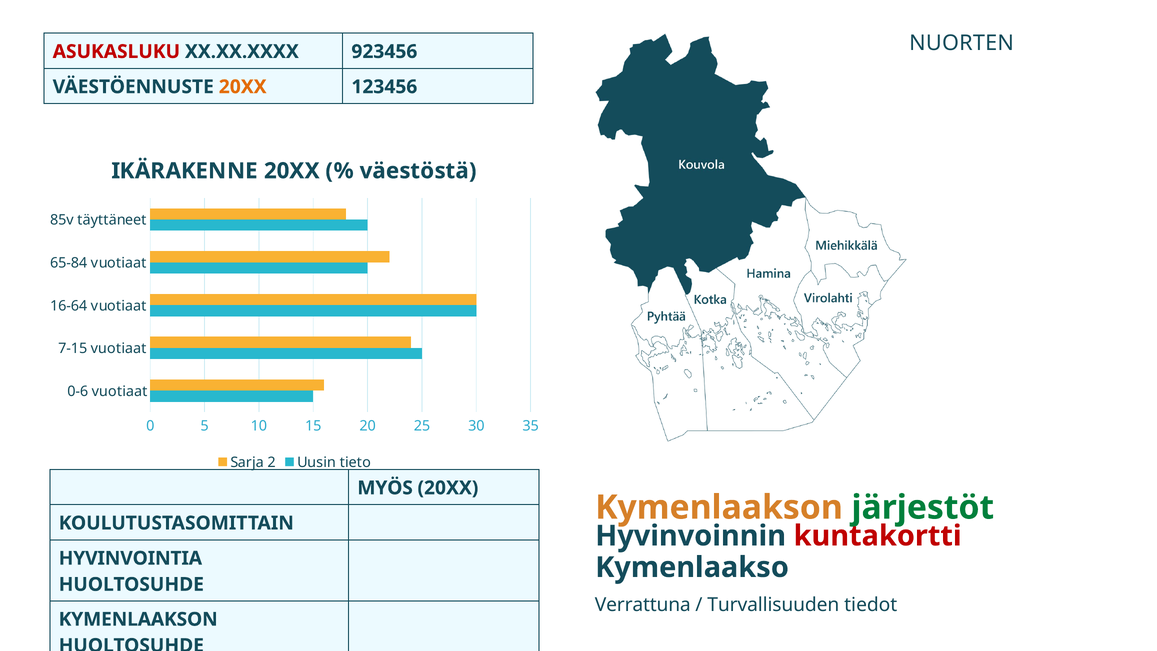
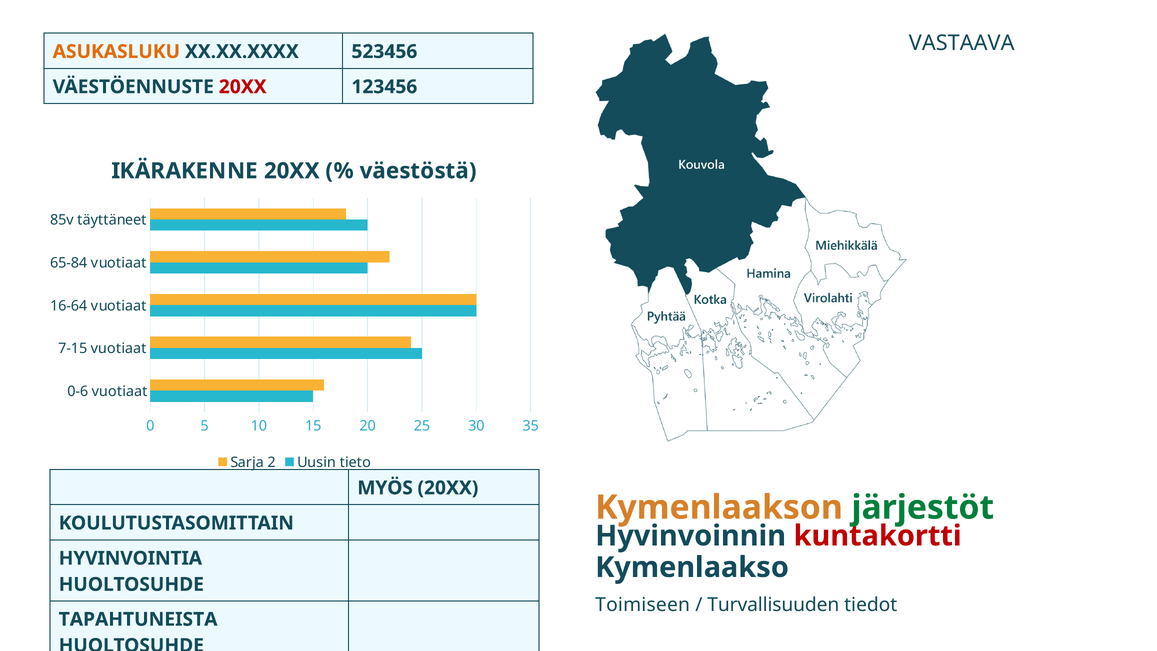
NUORTEN: NUORTEN -> VASTAAVA
ASUKASLUKU colour: red -> orange
923456: 923456 -> 523456
20XX at (243, 87) colour: orange -> red
Verrattuna: Verrattuna -> Toimiseen
KYMENLAAKSON at (138, 619): KYMENLAAKSON -> TAPAHTUNEISTA
